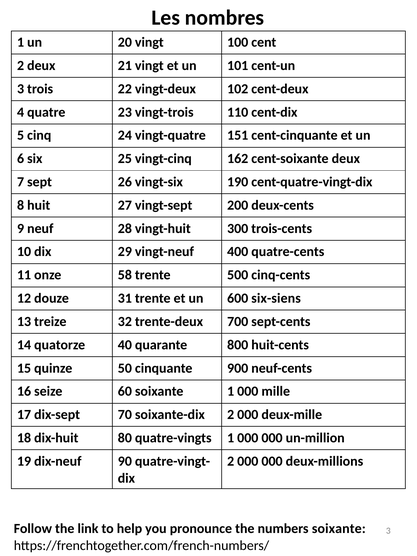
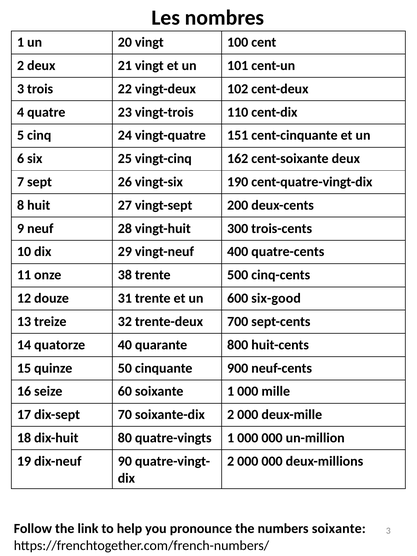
58: 58 -> 38
six-siens: six-siens -> six-good
